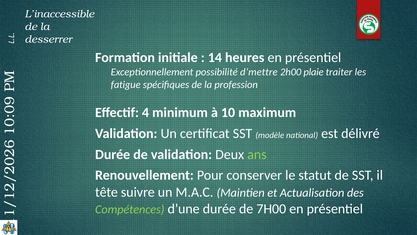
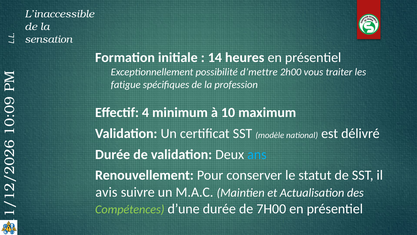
desserrer: desserrer -> sensation
plaie: plaie -> vous
ans colour: light green -> light blue
tête: tête -> avis
